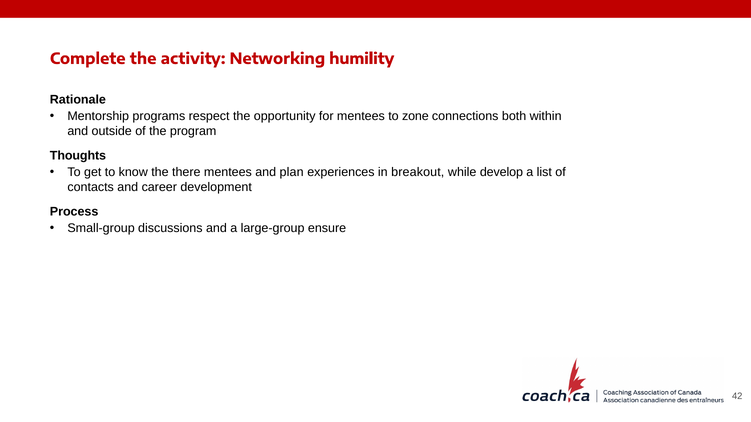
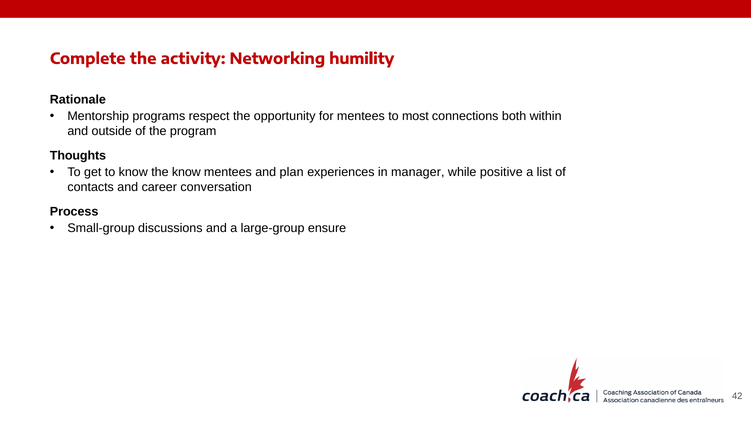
zone: zone -> most
the there: there -> know
breakout: breakout -> manager
develop: develop -> positive
development: development -> conversation
